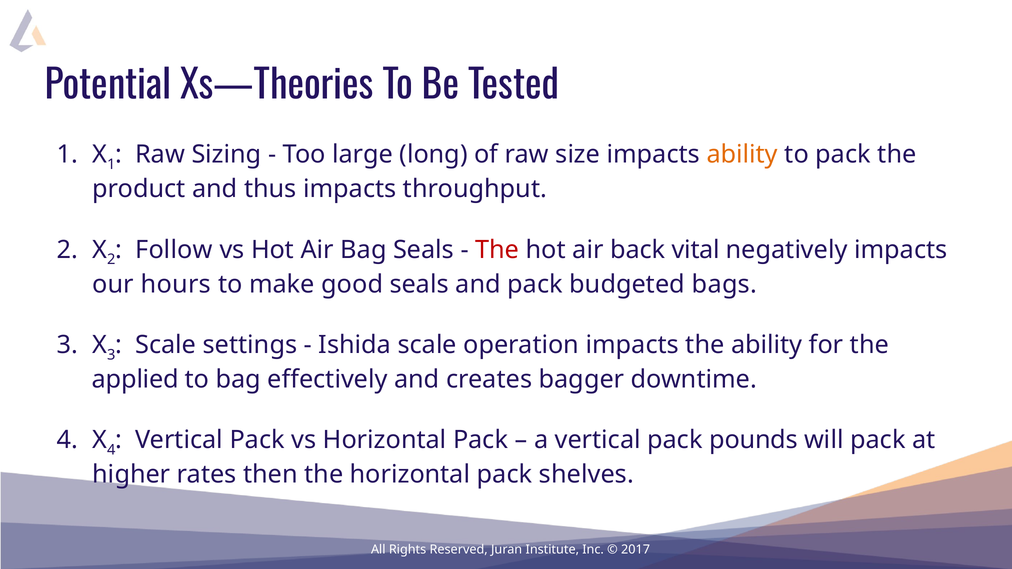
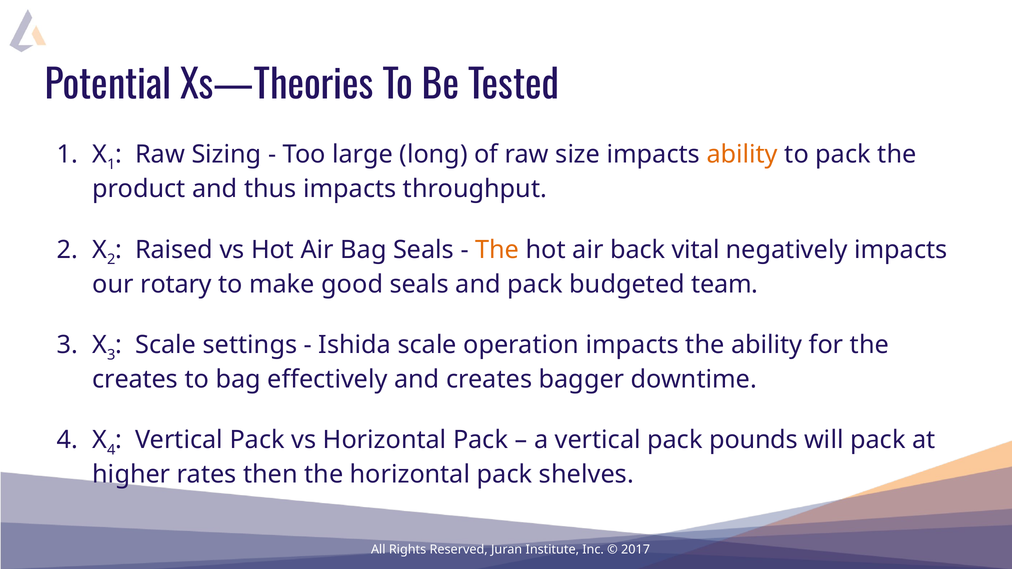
Follow: Follow -> Raised
The at (497, 250) colour: red -> orange
hours: hours -> rotary
bags: bags -> team
applied at (135, 380): applied -> creates
